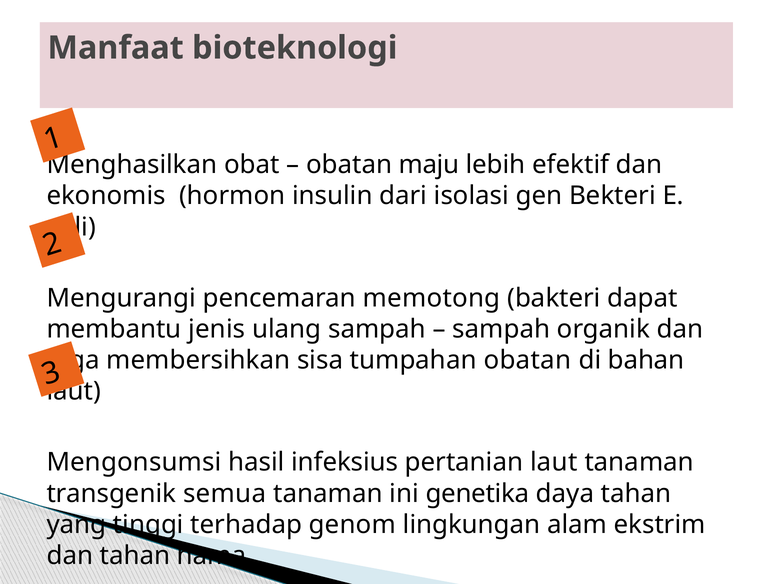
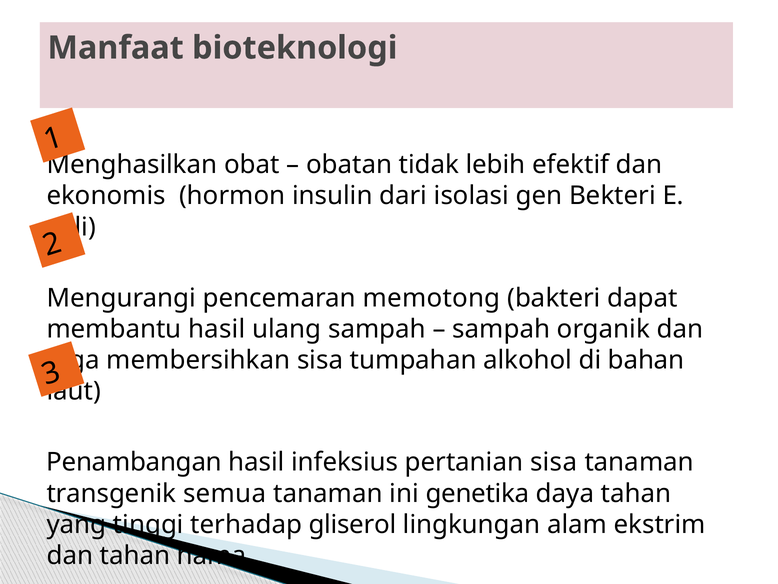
maju: maju -> tidak
membantu jenis: jenis -> hasil
tumpahan obatan: obatan -> alkohol
Mengonsumsi: Mengonsumsi -> Penambangan
pertanian laut: laut -> sisa
genom: genom -> gliserol
